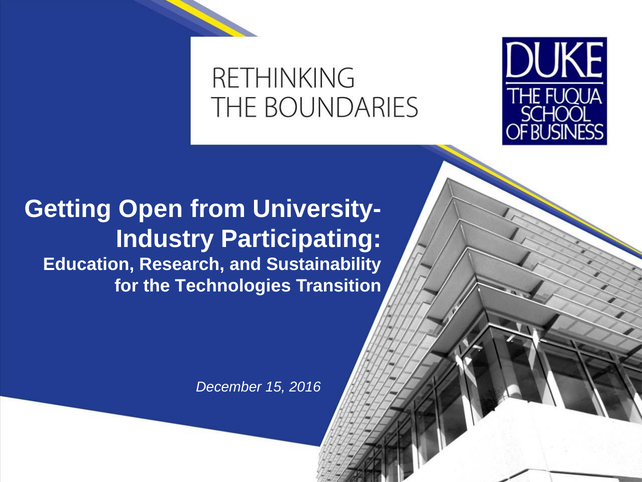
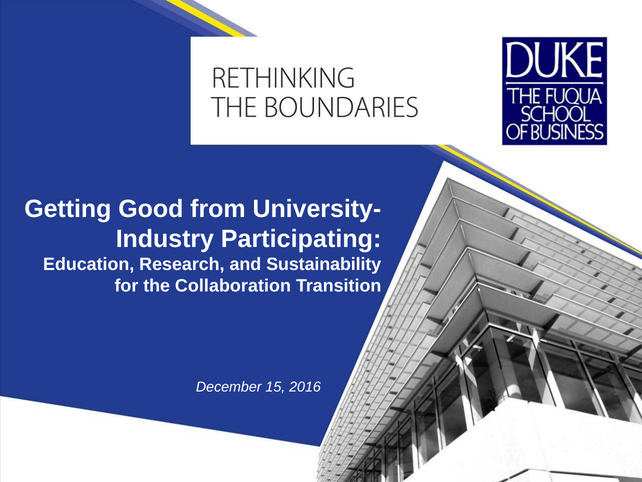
Open: Open -> Good
Technologies: Technologies -> Collaboration
